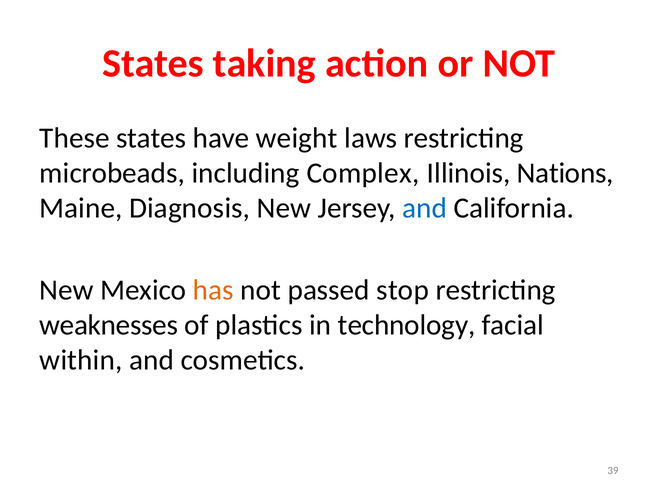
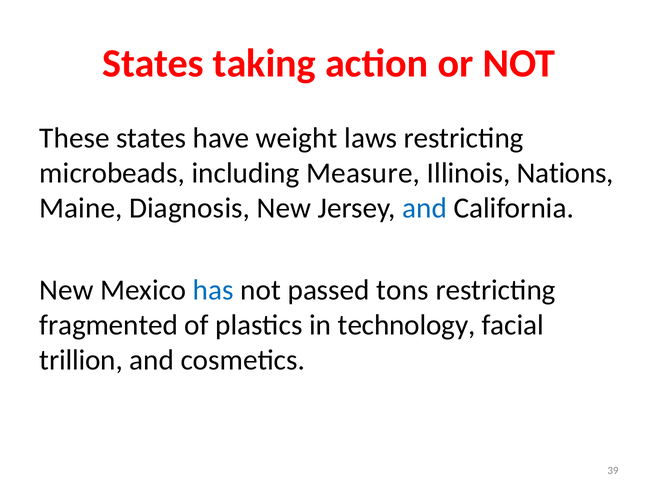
Complex: Complex -> Measure
has colour: orange -> blue
stop: stop -> tons
weaknesses: weaknesses -> fragmented
within: within -> trillion
